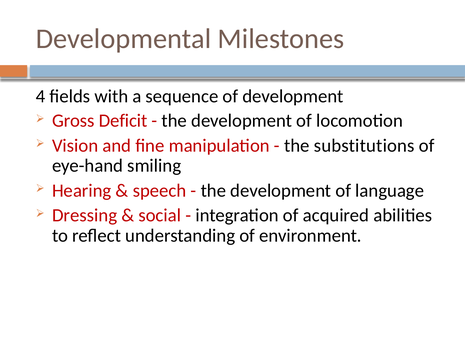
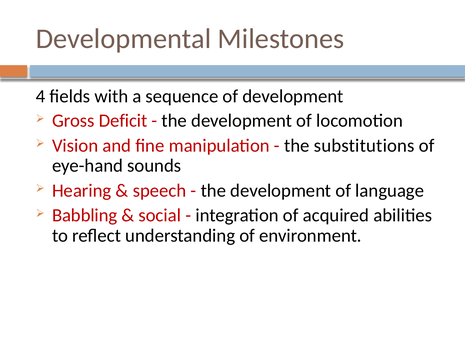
smiling: smiling -> sounds
Dressing: Dressing -> Babbling
